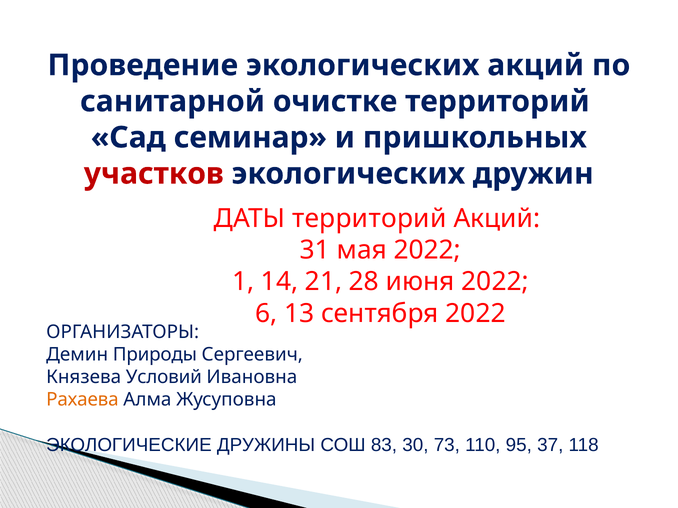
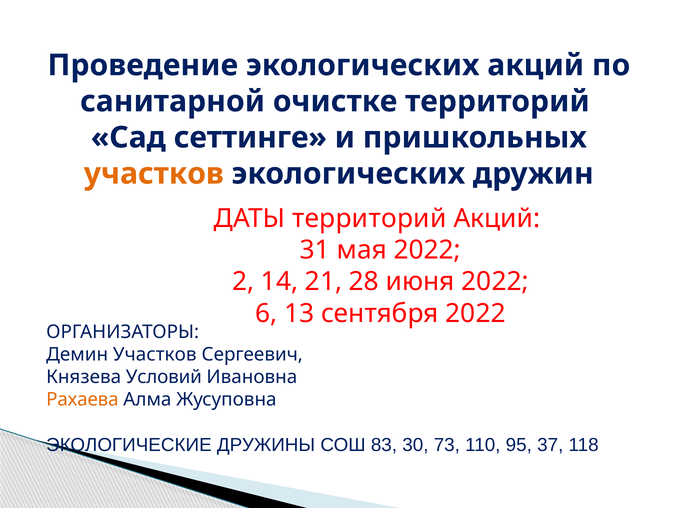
семинар: семинар -> сеттинге
участков at (154, 174) colour: red -> orange
1: 1 -> 2
Демин Природы: Природы -> Участков
